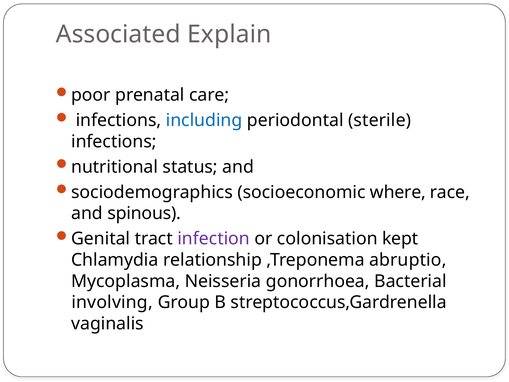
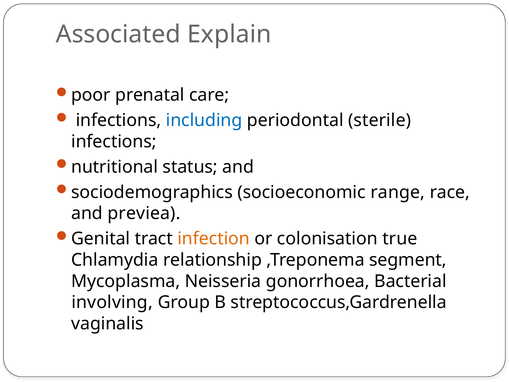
where: where -> range
spinous: spinous -> previea
infection colour: purple -> orange
kept: kept -> true
abruptio: abruptio -> segment
